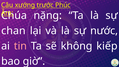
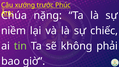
chan: chan -> niềm
nước: nước -> chiếc
tin colour: pink -> light green
kiếp: kiếp -> phải
